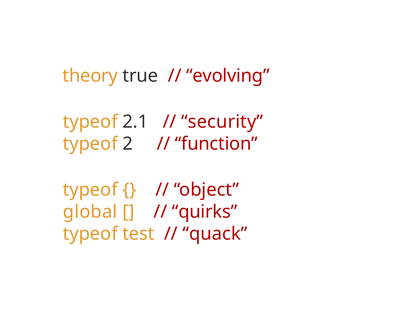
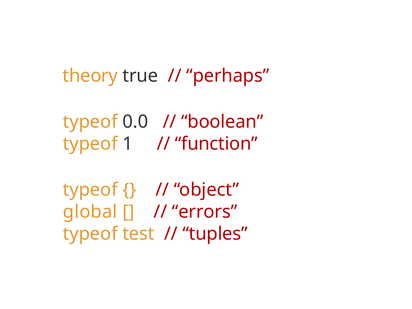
evolving: evolving -> perhaps
2.1: 2.1 -> 0.0
security: security -> boolean
2: 2 -> 1
quirks: quirks -> errors
quack: quack -> tuples
